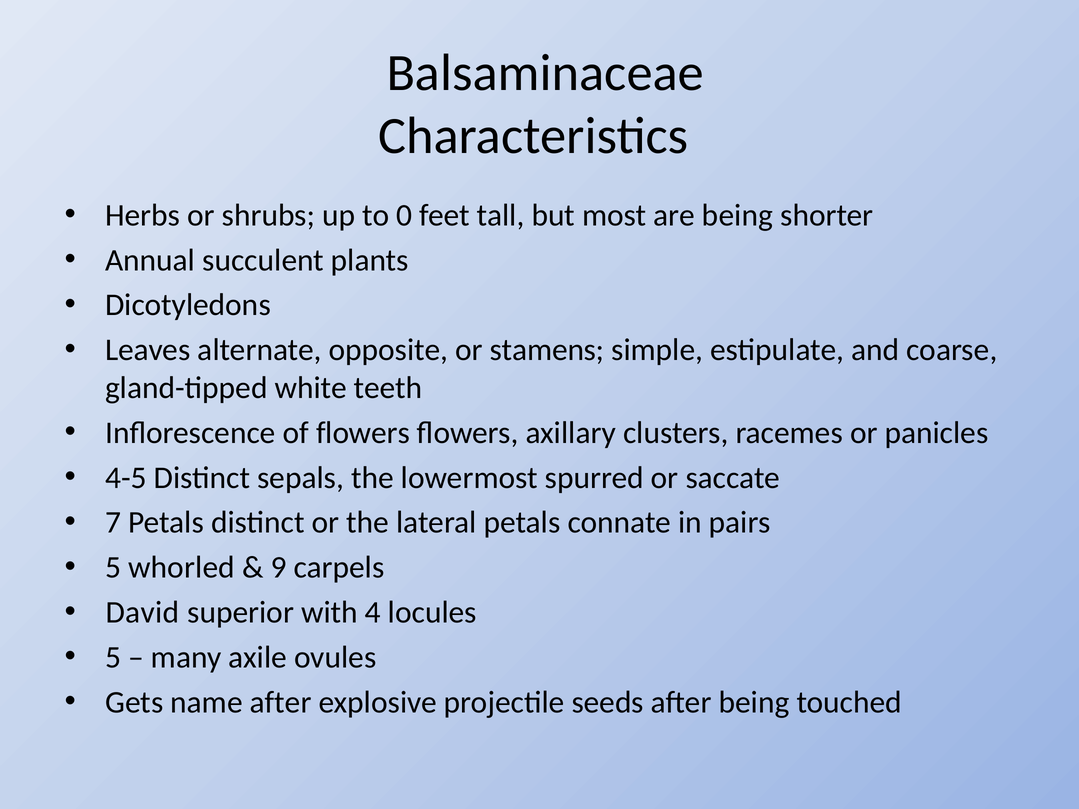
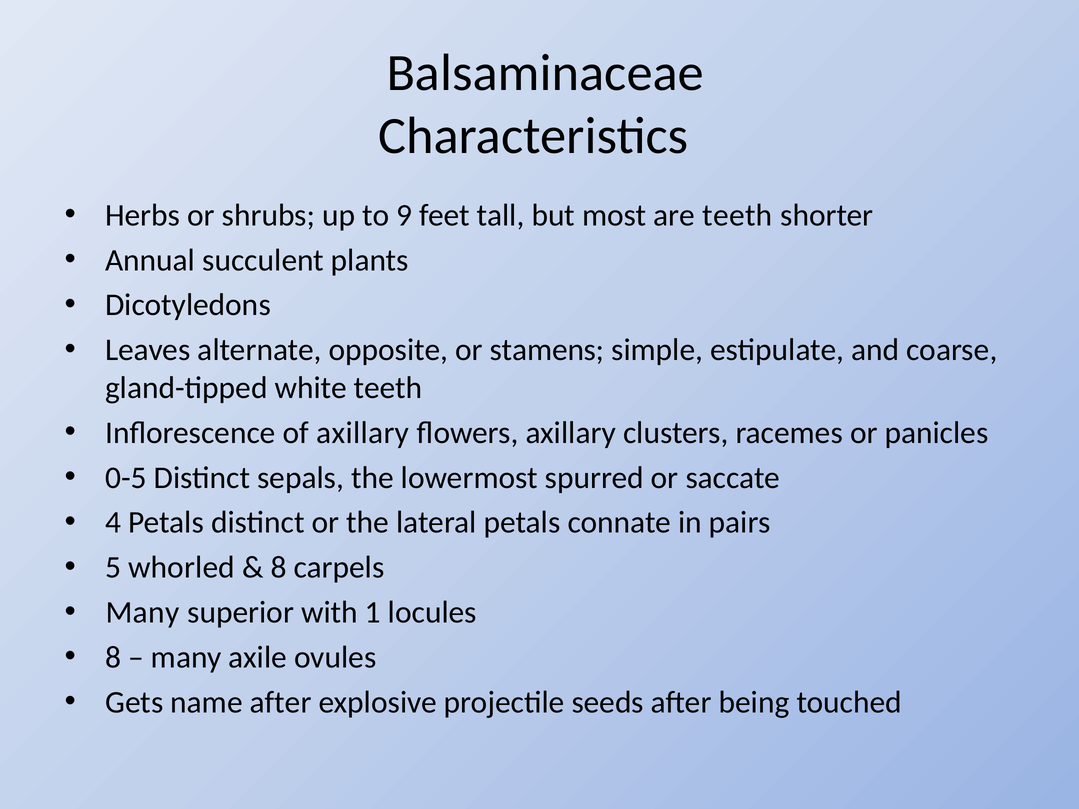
0: 0 -> 9
are being: being -> teeth
of flowers: flowers -> axillary
4-5: 4-5 -> 0-5
7: 7 -> 4
9 at (279, 568): 9 -> 8
David at (143, 613): David -> Many
4: 4 -> 1
5 at (113, 658): 5 -> 8
